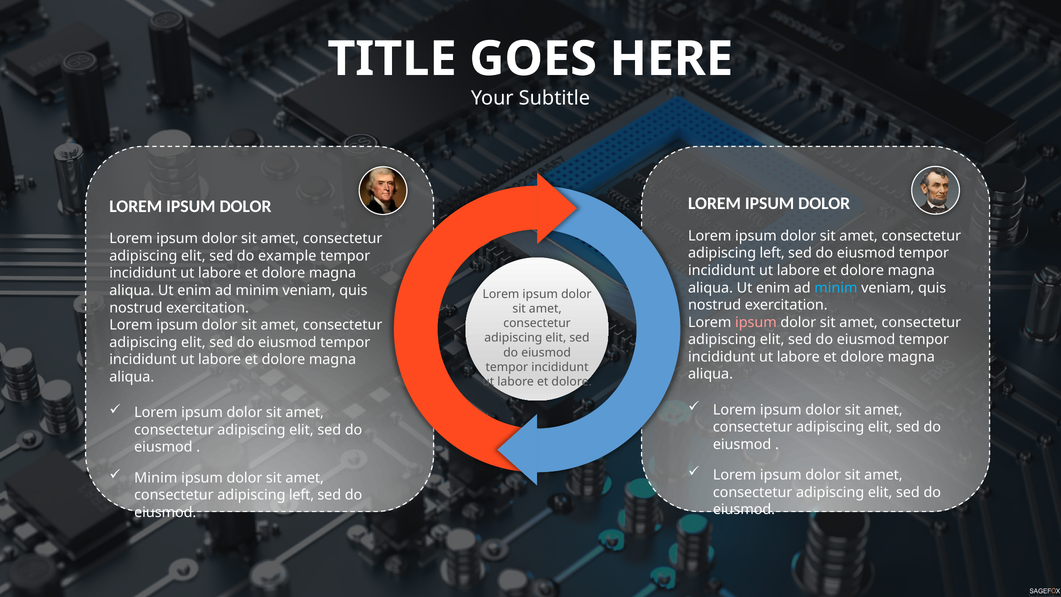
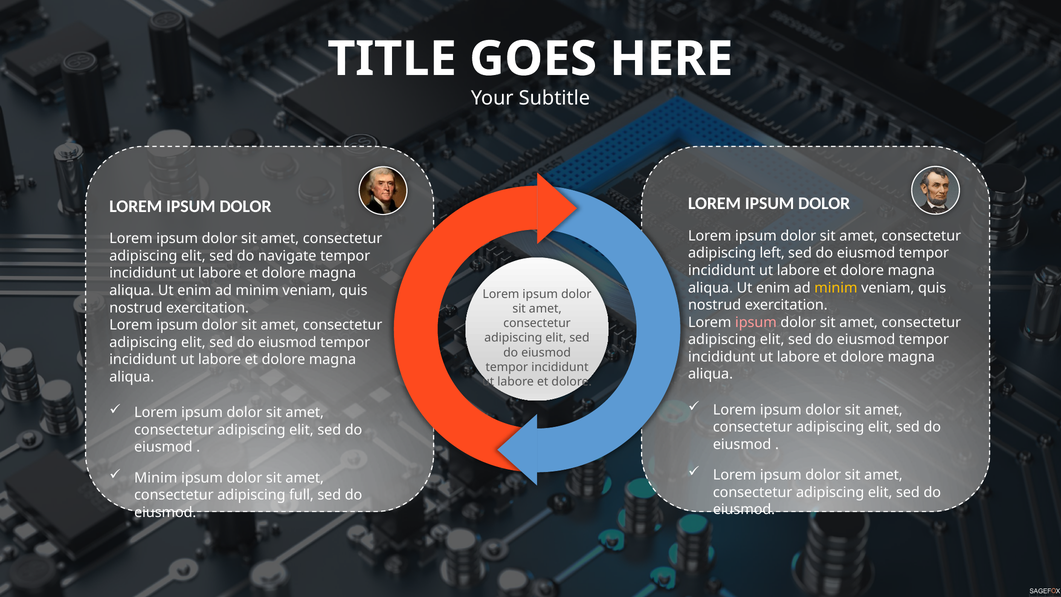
example: example -> navigate
minim at (836, 288) colour: light blue -> yellow
left at (302, 495): left -> full
